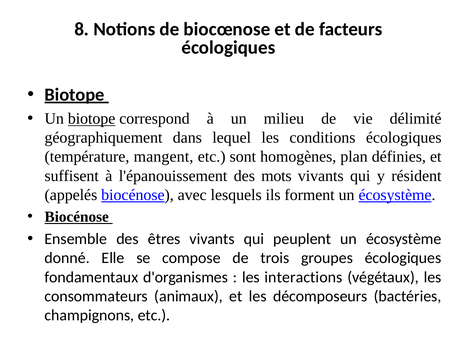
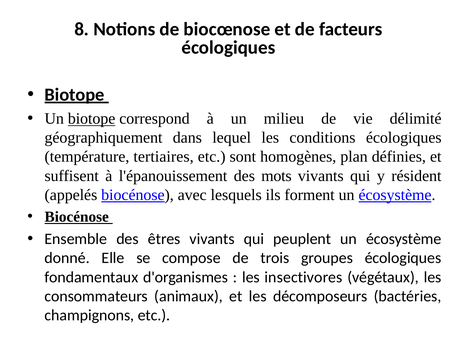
mangent: mangent -> tertiaires
interactions: interactions -> insectivores
